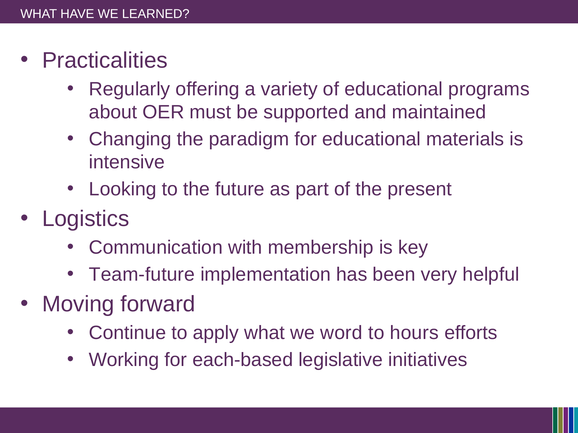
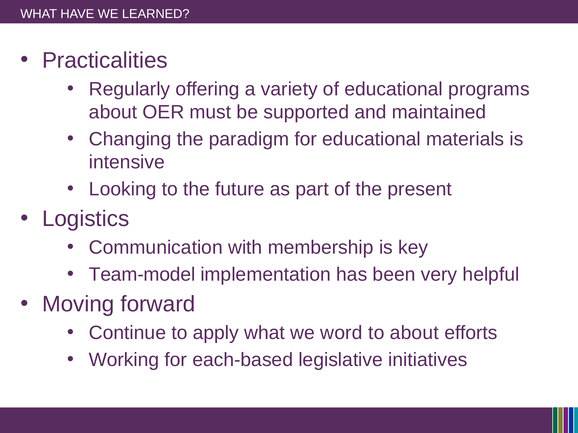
Team-future: Team-future -> Team-model
to hours: hours -> about
